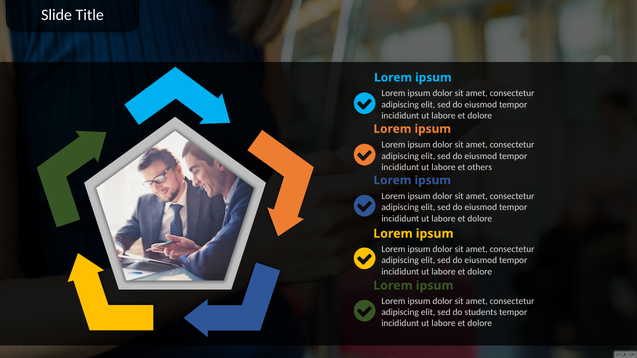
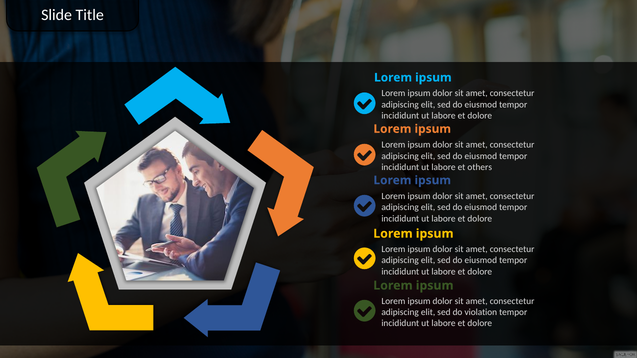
students: students -> violation
